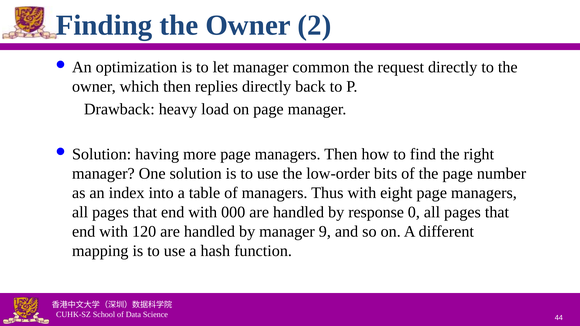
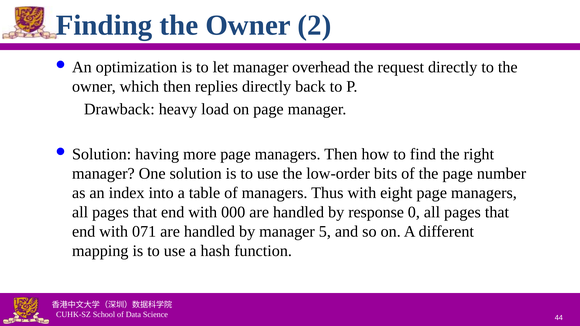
common: common -> overhead
120: 120 -> 071
9: 9 -> 5
